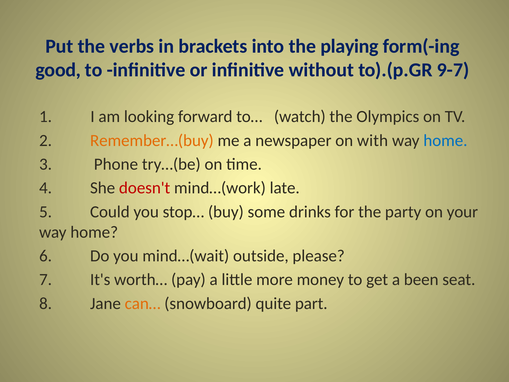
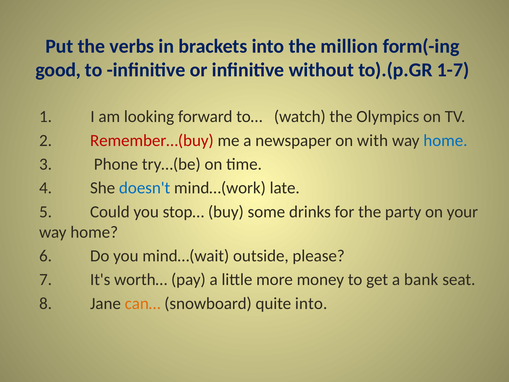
playing: playing -> million
9-7: 9-7 -> 1-7
Remember…(buy colour: orange -> red
doesn't colour: red -> blue
been: been -> bank
quite part: part -> into
